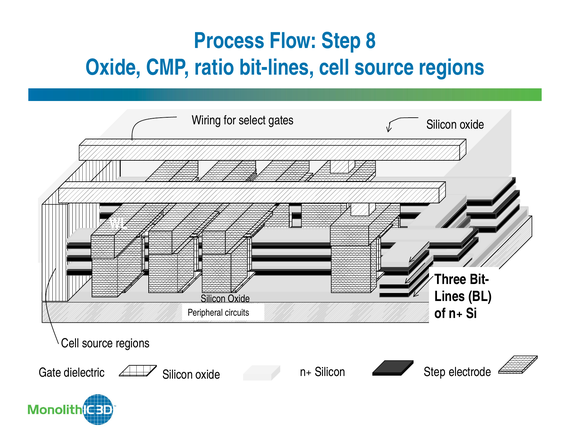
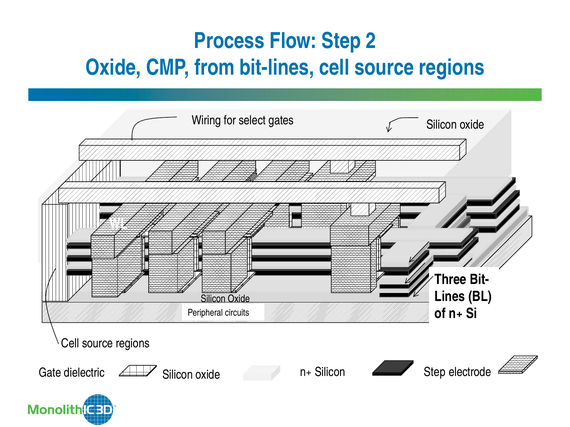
8: 8 -> 2
ratio: ratio -> from
